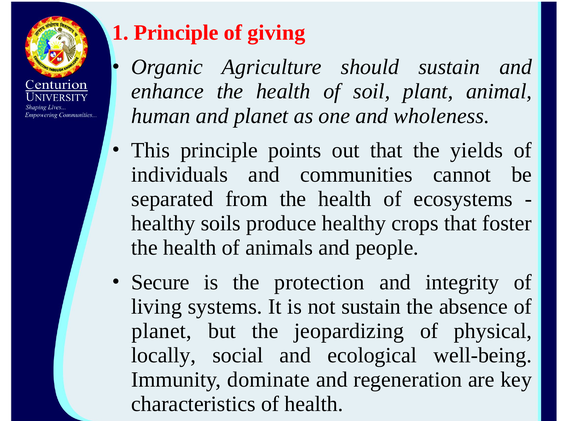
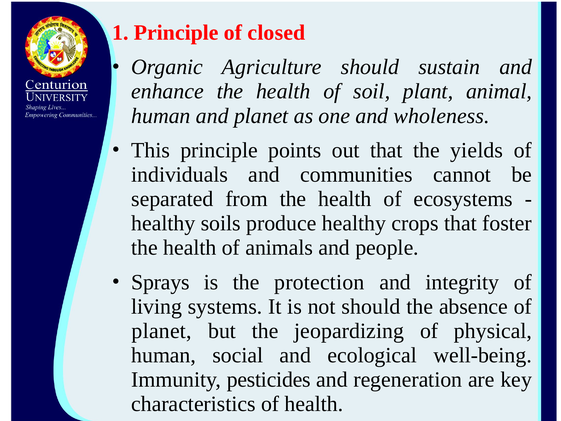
giving: giving -> closed
Secure: Secure -> Sprays
not sustain: sustain -> should
locally at (164, 355): locally -> human
dominate: dominate -> pesticides
